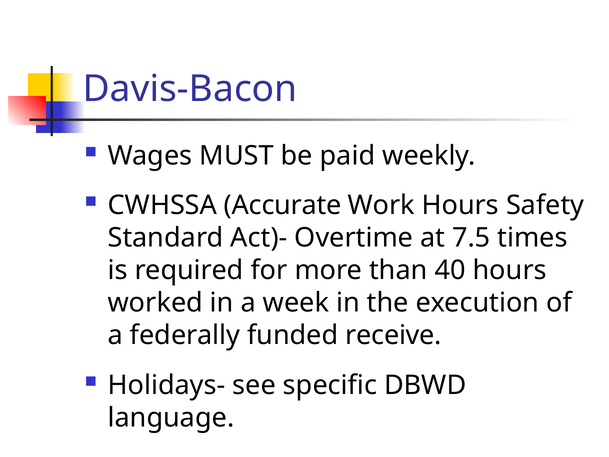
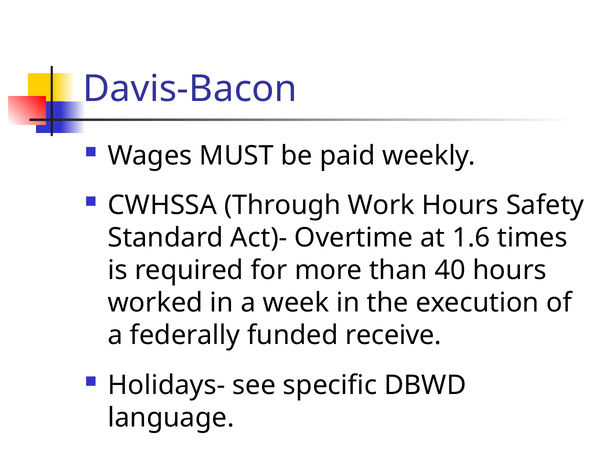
Accurate: Accurate -> Through
7.5: 7.5 -> 1.6
